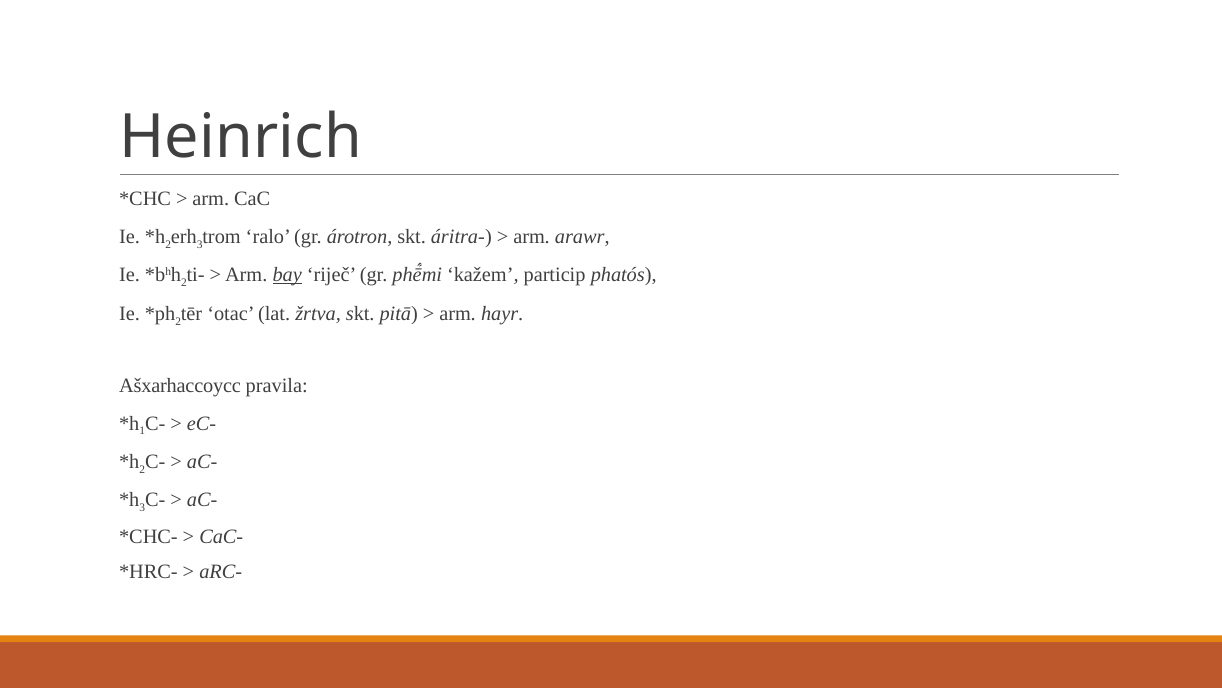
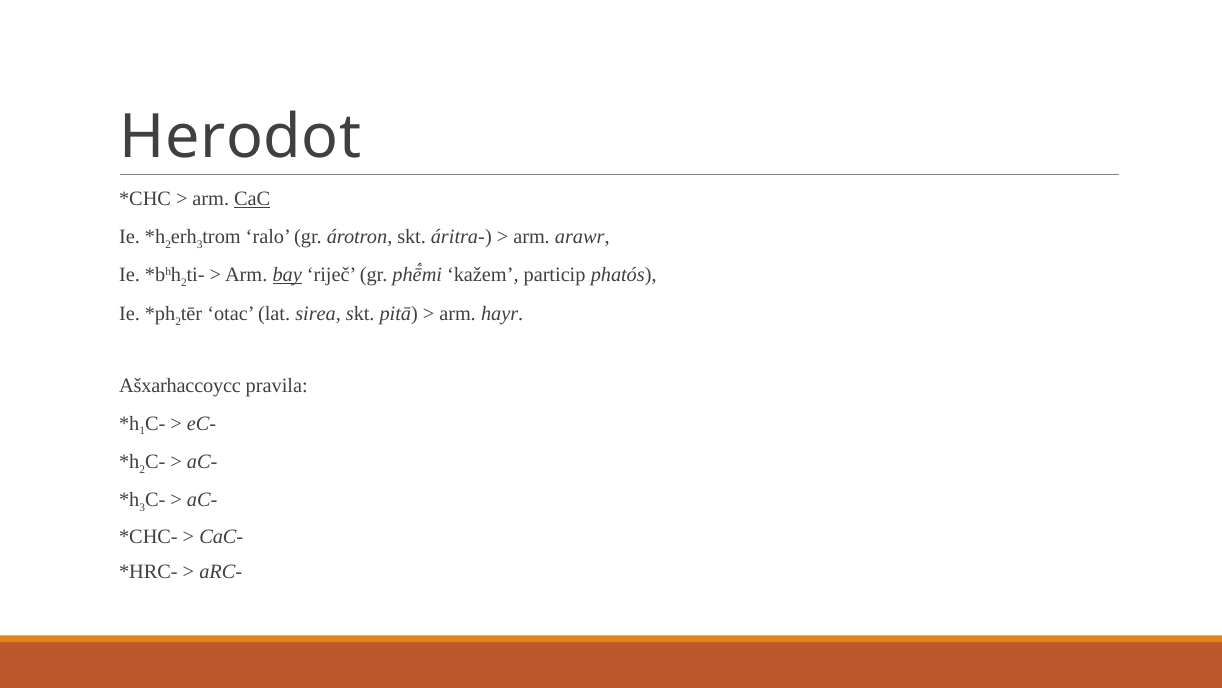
Heinrich: Heinrich -> Herodot
CaC underline: none -> present
žrtva: žrtva -> sirea
